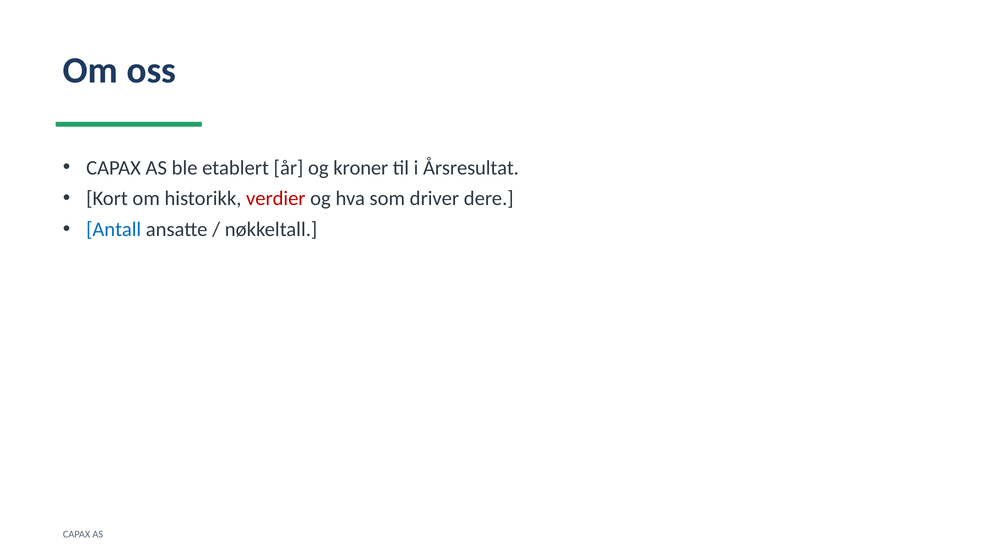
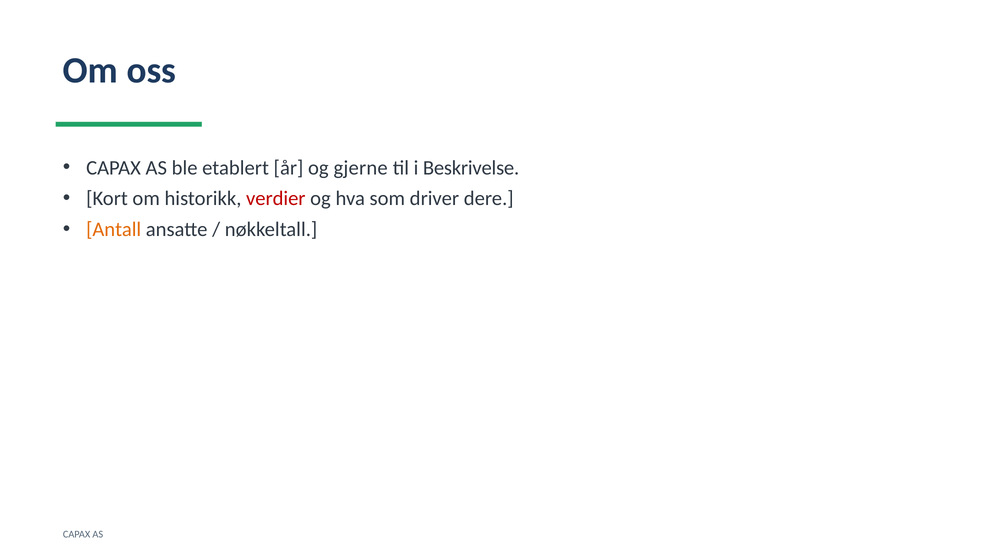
kroner: kroner -> gjerne
Årsresultat: Årsresultat -> Beskrivelse
Antall colour: blue -> orange
